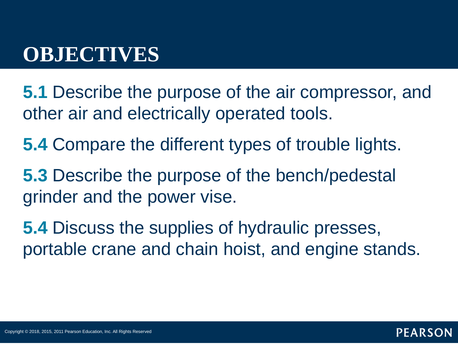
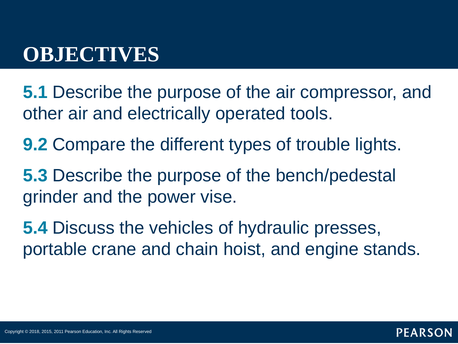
5.4 at (35, 144): 5.4 -> 9.2
supplies: supplies -> vehicles
